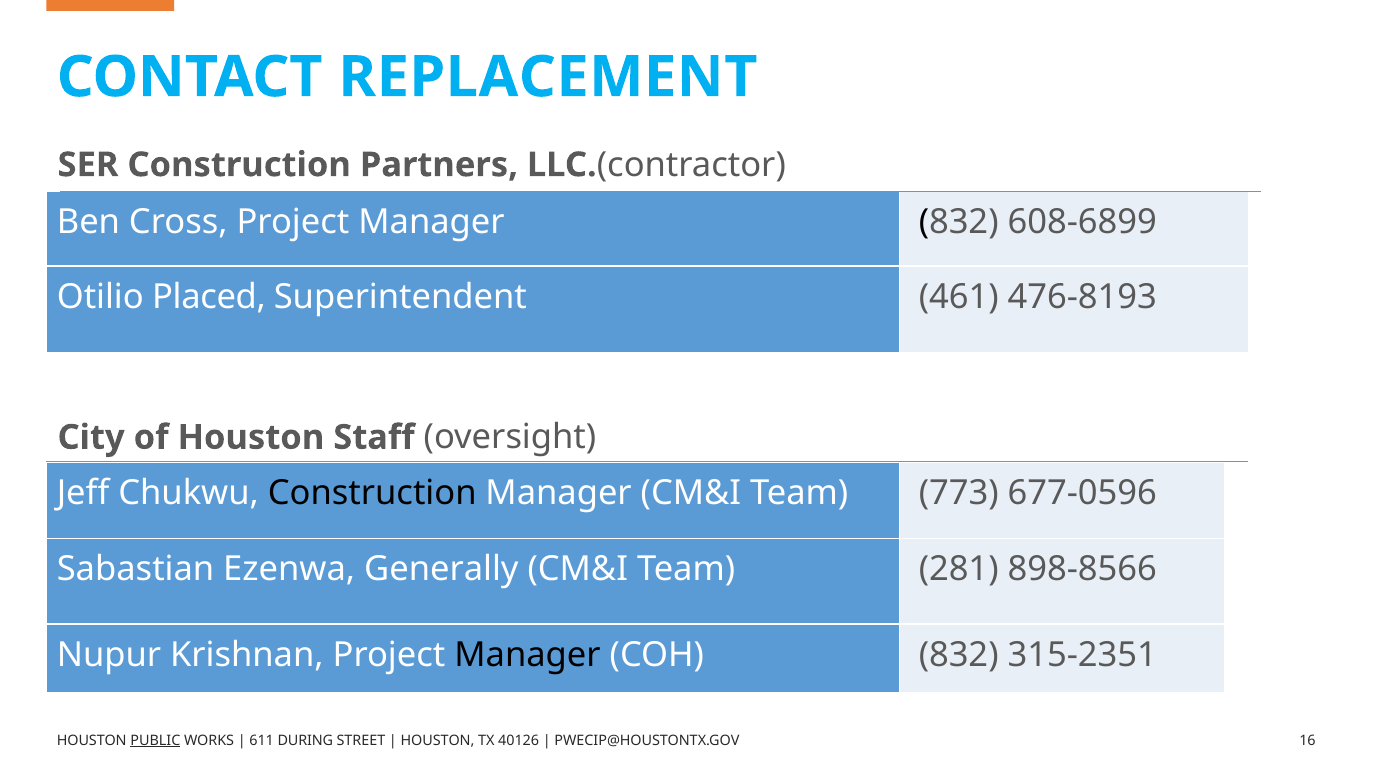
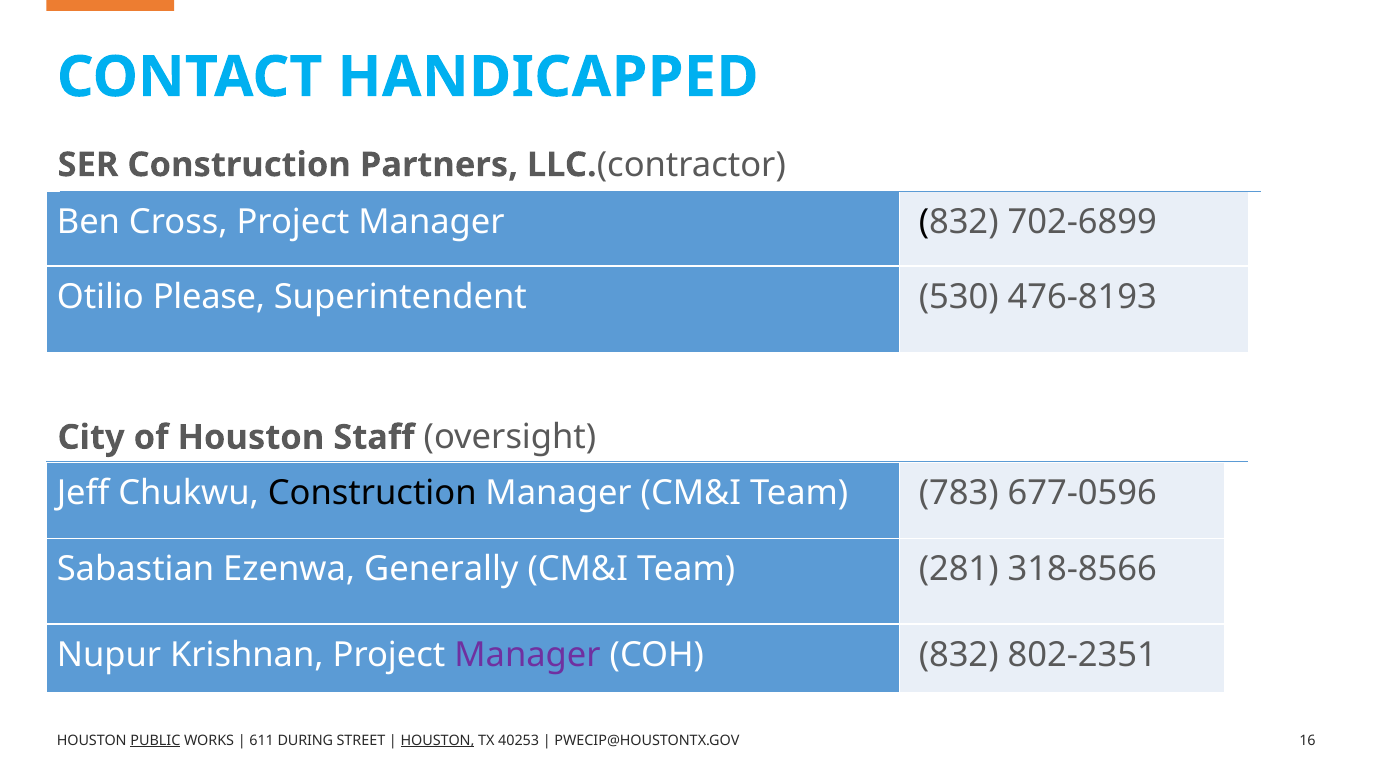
REPLACEMENT: REPLACEMENT -> HANDICAPPED
608-6899: 608-6899 -> 702-6899
Placed: Placed -> Please
461: 461 -> 530
773: 773 -> 783
898-8566: 898-8566 -> 318-8566
Manager at (528, 654) colour: black -> purple
315-2351: 315-2351 -> 802-2351
HOUSTON at (437, 741) underline: none -> present
40126: 40126 -> 40253
